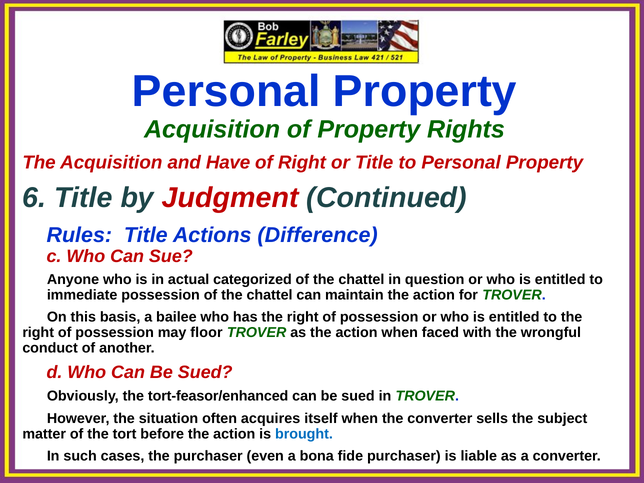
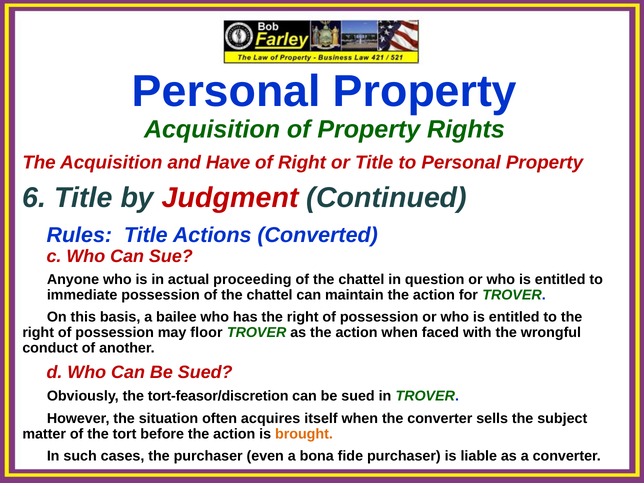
Difference: Difference -> Converted
categorized: categorized -> proceeding
tort-feasor/enhanced: tort-feasor/enhanced -> tort-feasor/discretion
brought colour: blue -> orange
